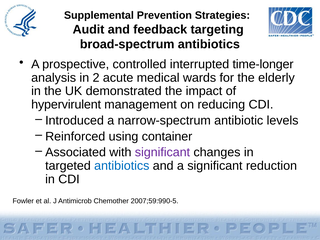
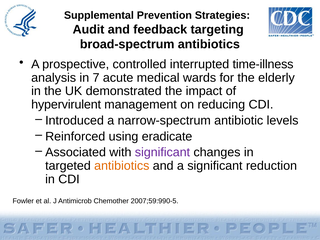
time-longer: time-longer -> time-illness
2: 2 -> 7
container: container -> eradicate
antibiotics at (122, 166) colour: blue -> orange
